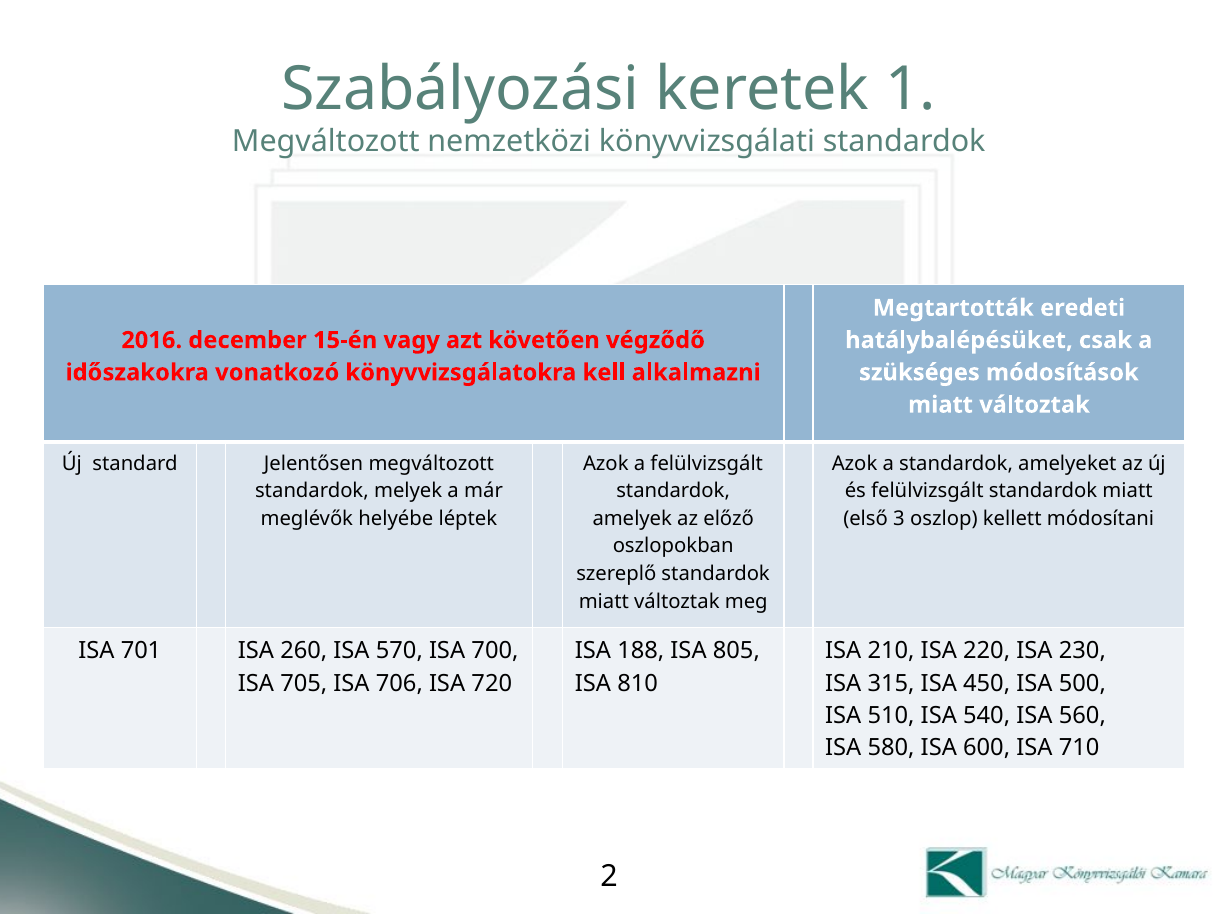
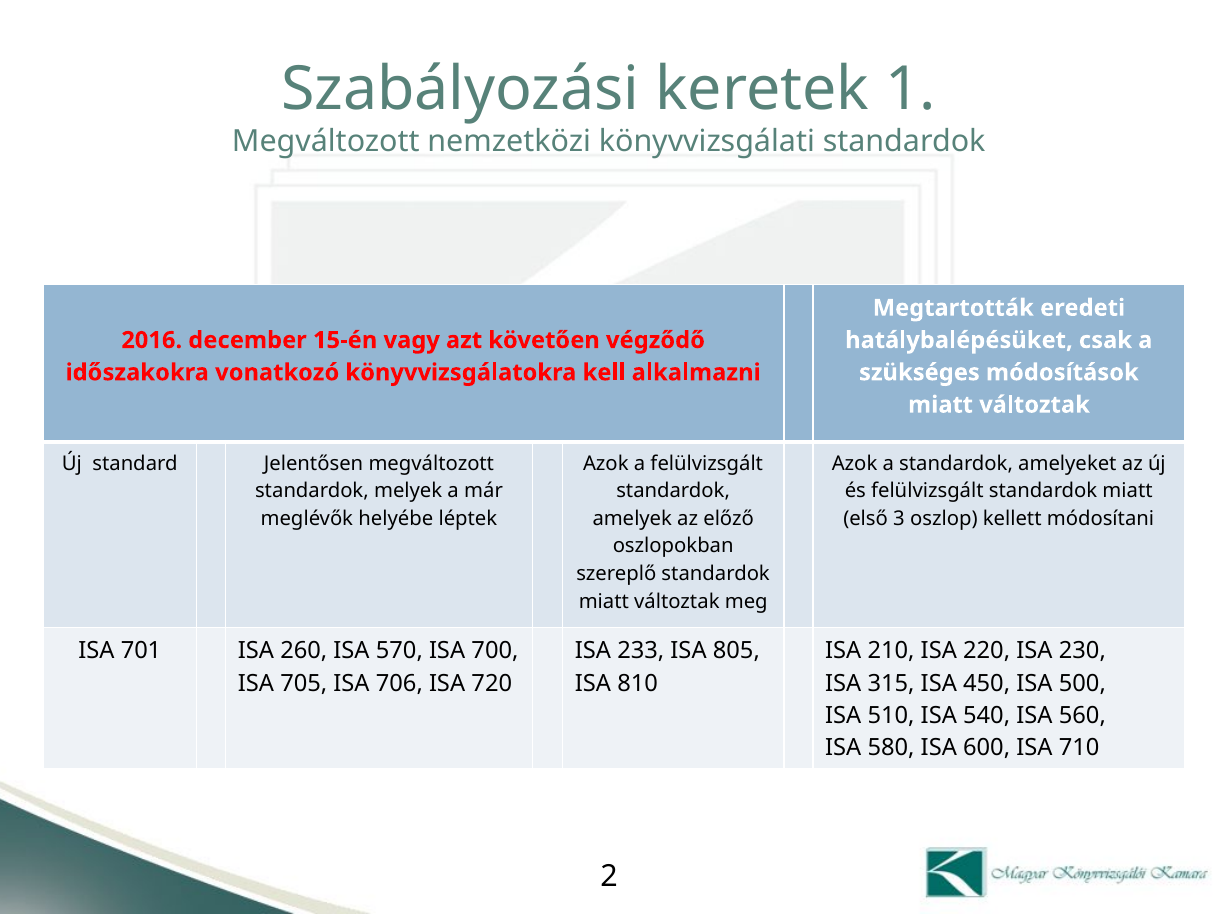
188: 188 -> 233
